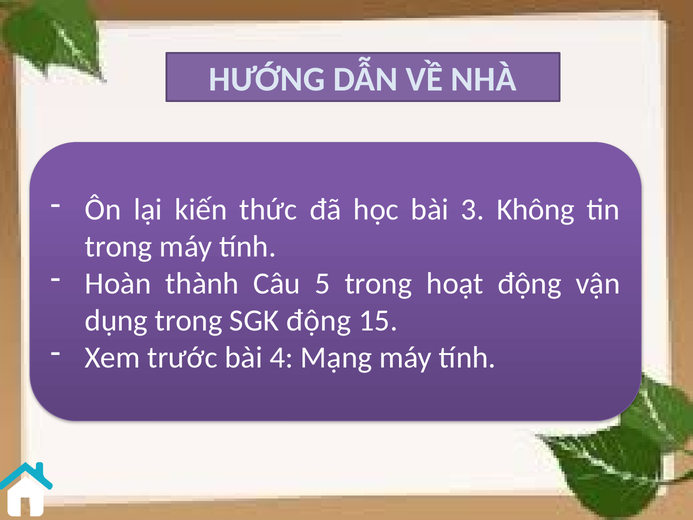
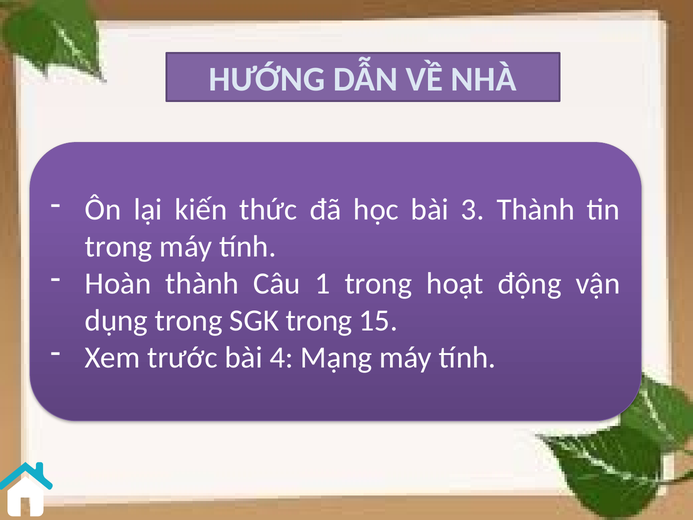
3 Không: Không -> Thành
5: 5 -> 1
SGK động: động -> trong
